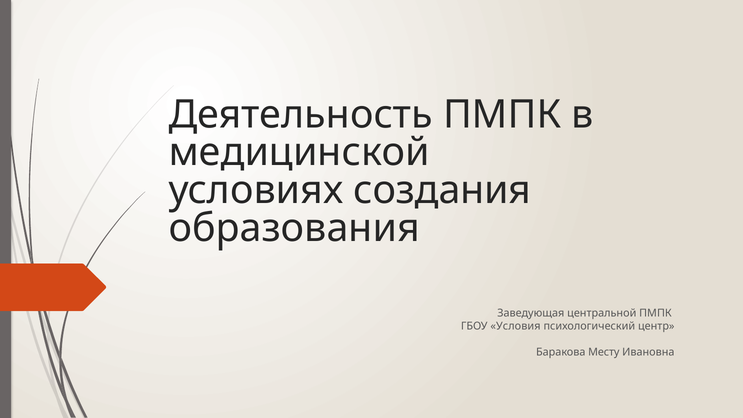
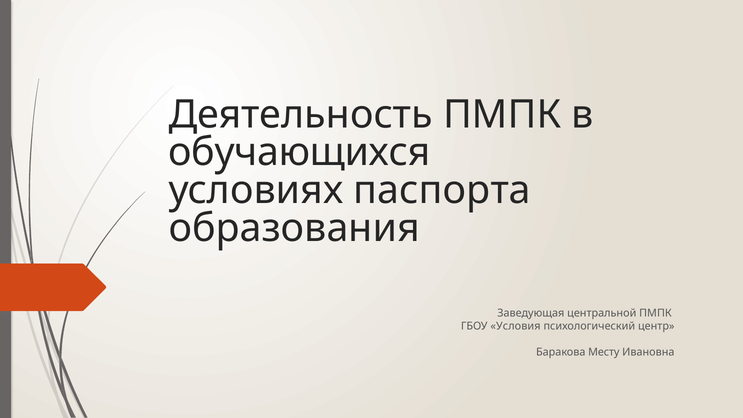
медицинской: медицинской -> обучающихся
создания: создания -> паспорта
